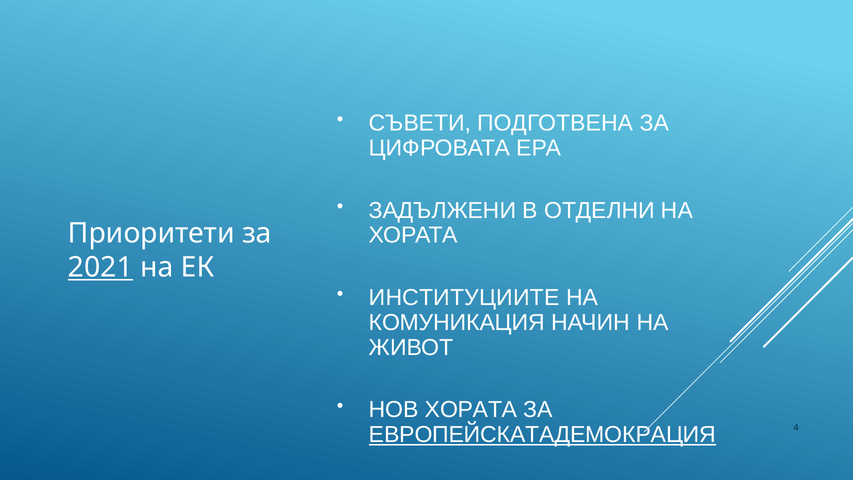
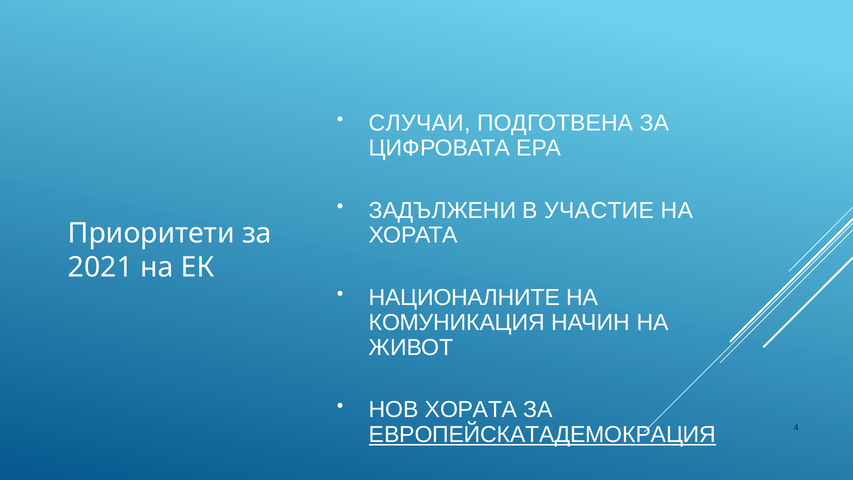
СЪВЕТИ: СЪВЕТИ -> СЛУЧАИ
ОТДЕЛНИ: ОТДЕЛНИ -> УЧАСТИЕ
2021 underline: present -> none
ИНСТИТУЦИИТЕ: ИНСТИТУЦИИТЕ -> НАЦИОНАЛНИТЕ
